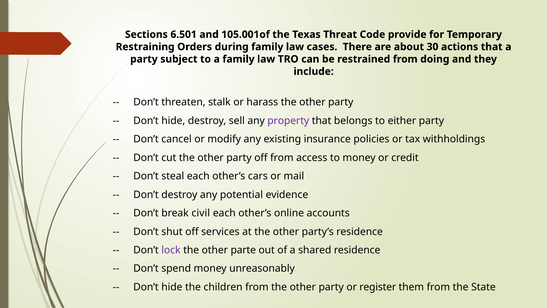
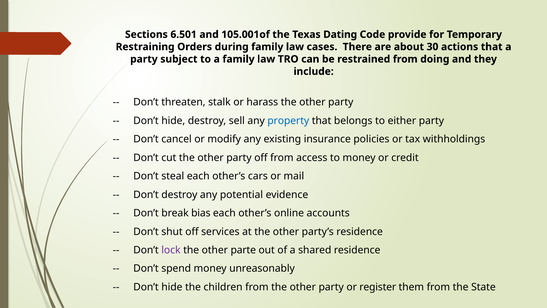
Threat: Threat -> Dating
property colour: purple -> blue
civil: civil -> bias
